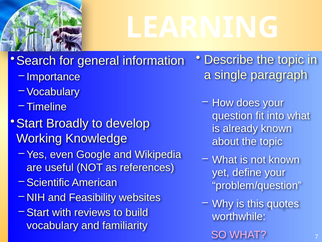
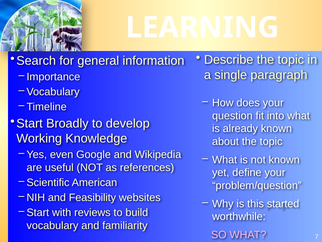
quotes: quotes -> started
